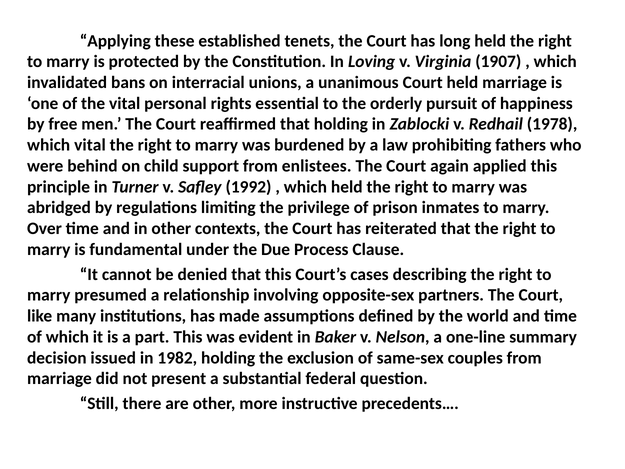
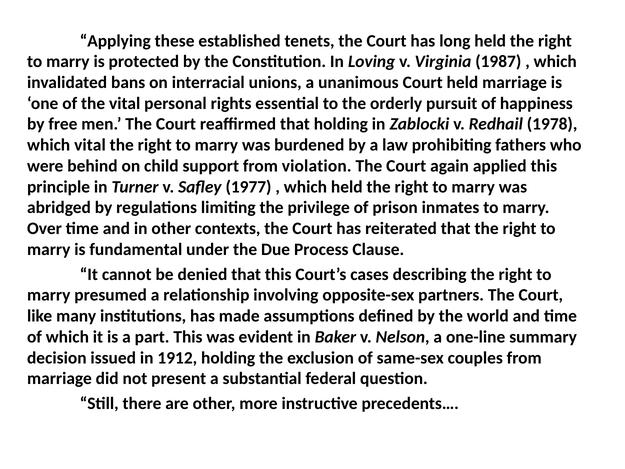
1907: 1907 -> 1987
enlistees: enlistees -> violation
1992: 1992 -> 1977
1982: 1982 -> 1912
